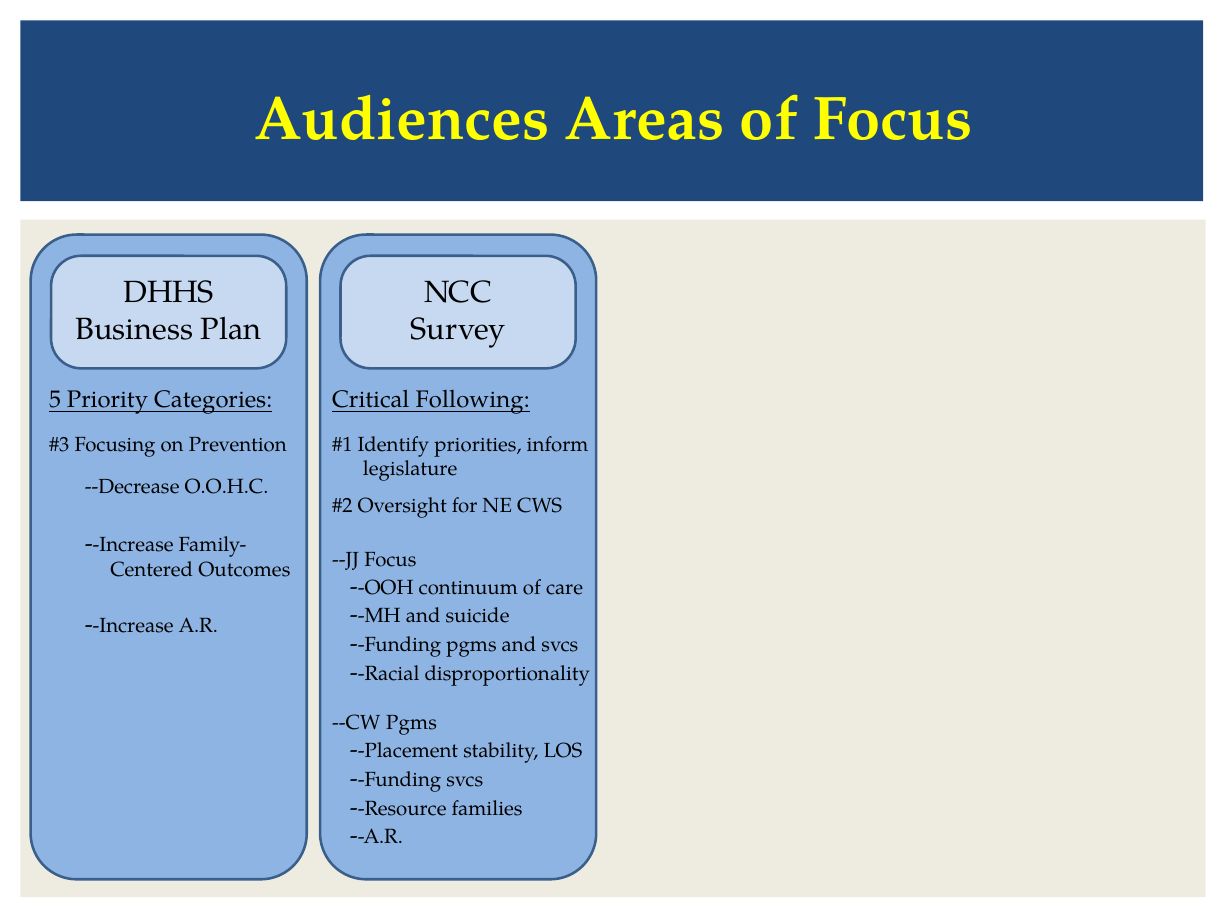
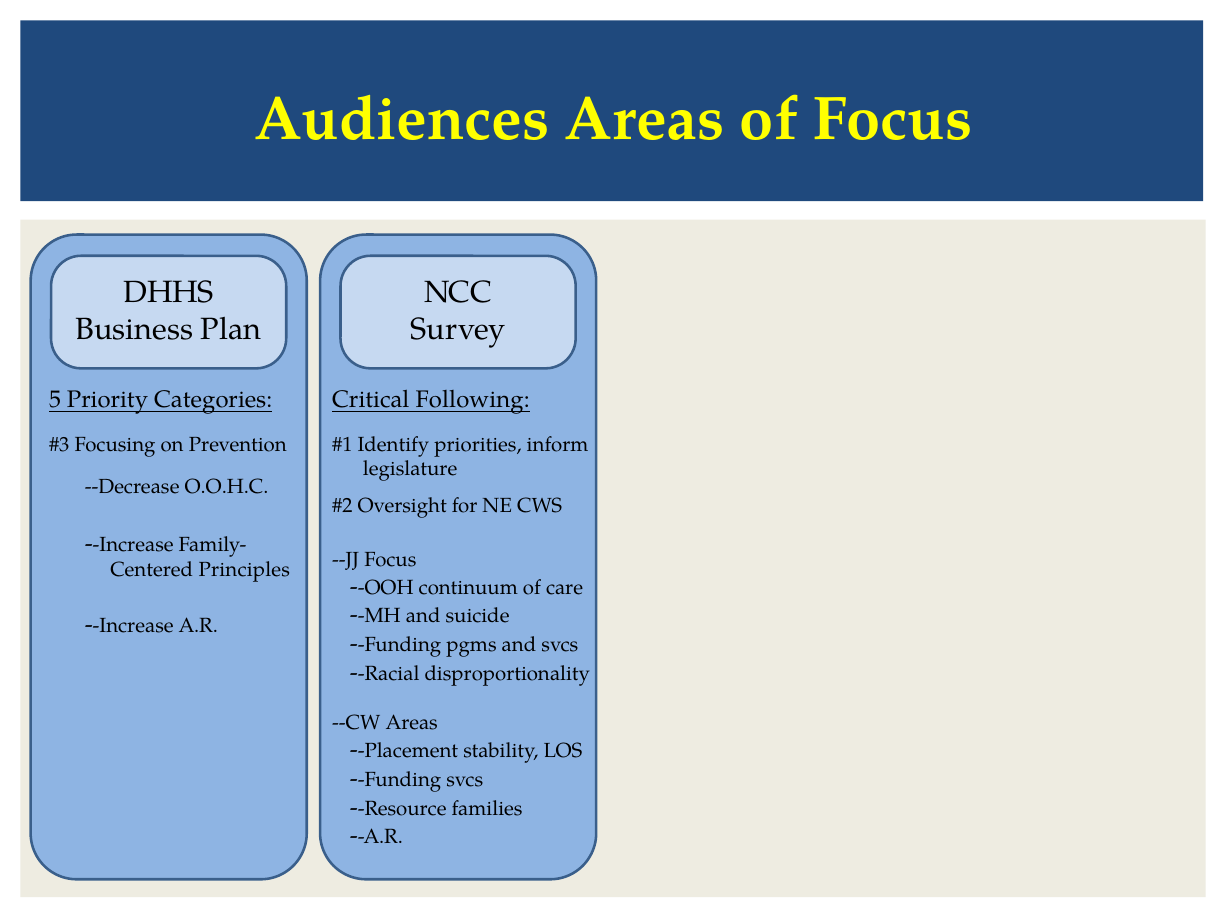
Outcomes: Outcomes -> Principles
--CW Pgms: Pgms -> Areas
